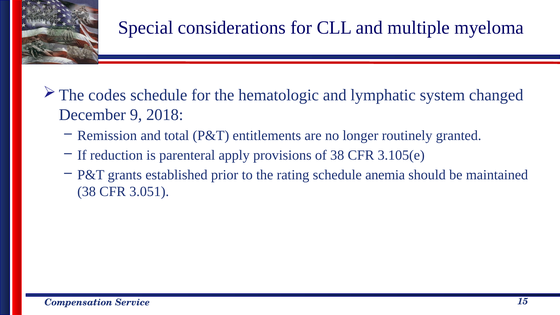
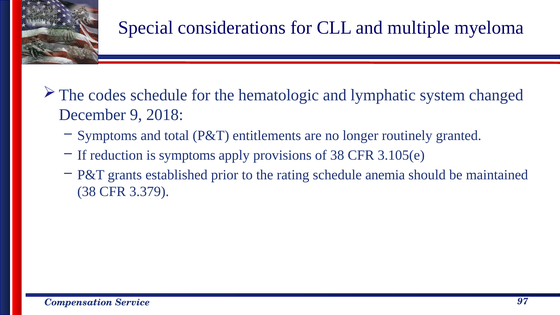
Remission at (107, 136): Remission -> Symptoms
is parenteral: parenteral -> symptoms
3.051: 3.051 -> 3.379
15: 15 -> 97
